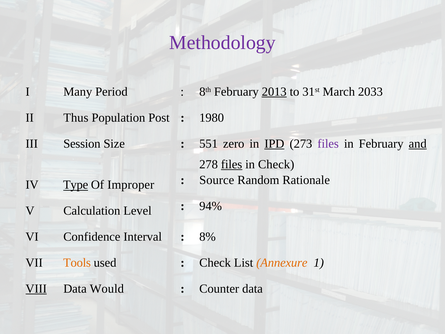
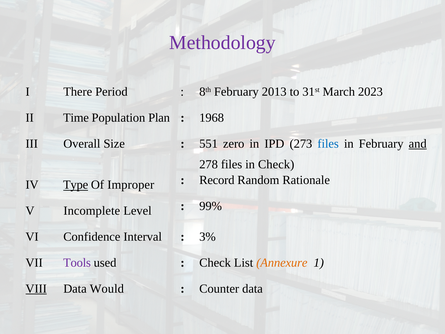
Many: Many -> There
2013 underline: present -> none
2033: 2033 -> 2023
Thus: Thus -> Time
Post: Post -> Plan
1980: 1980 -> 1968
Session: Session -> Overall
IPD underline: present -> none
files at (328, 144) colour: purple -> blue
files at (232, 164) underline: present -> none
Source: Source -> Record
Calculation: Calculation -> Incomplete
94%: 94% -> 99%
8%: 8% -> 3%
Tools colour: orange -> purple
